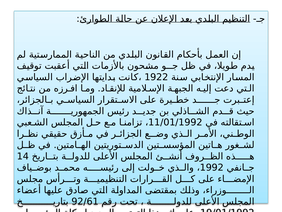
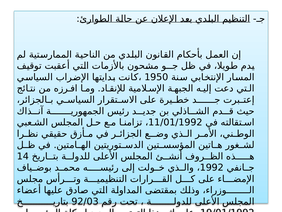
1922: 1922 -> 1950
92/61: 92/61 -> 92/03
